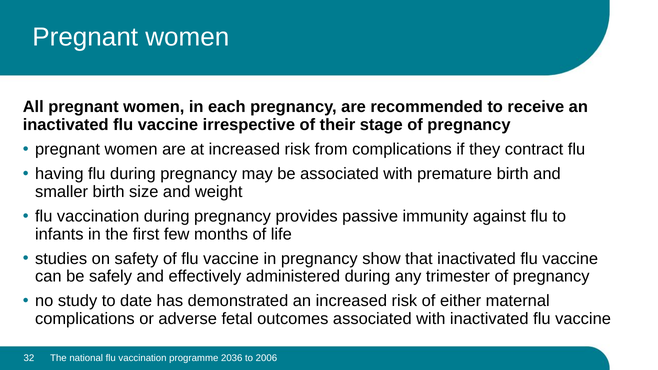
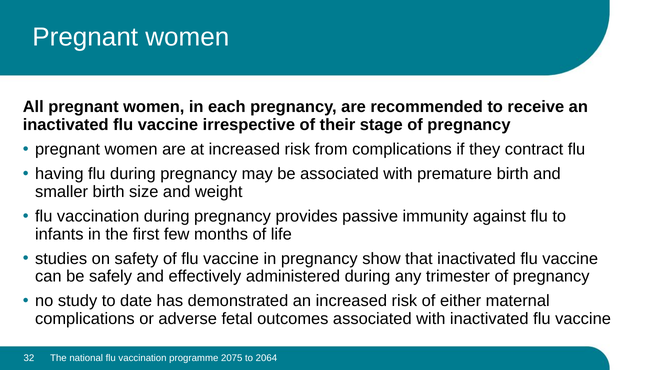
2036: 2036 -> 2075
2006: 2006 -> 2064
